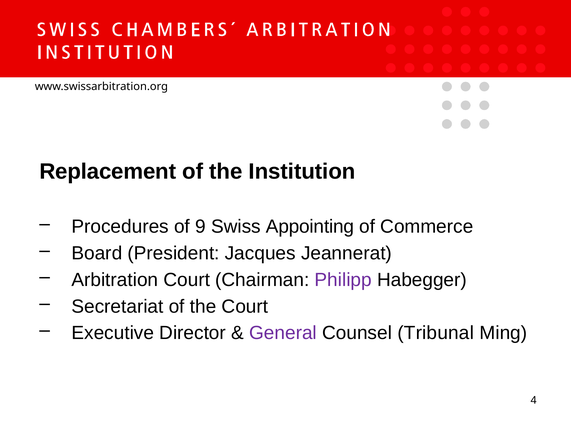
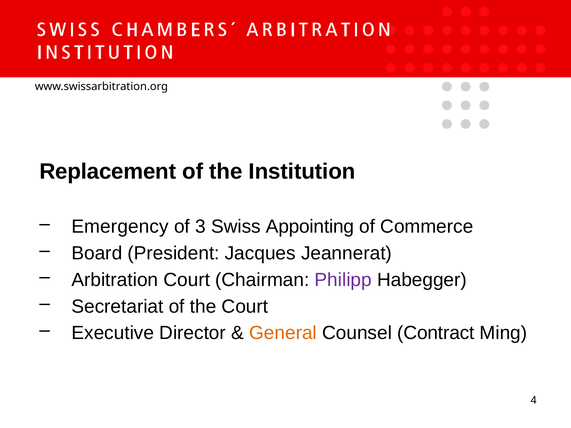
Procedures: Procedures -> Emergency
9: 9 -> 3
General colour: purple -> orange
Tribunal: Tribunal -> Contract
